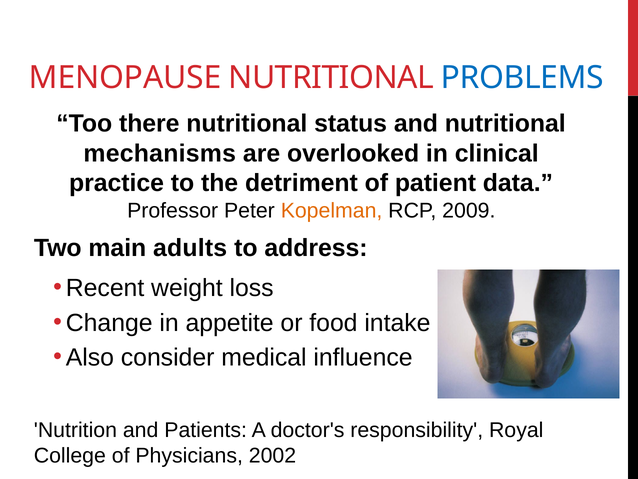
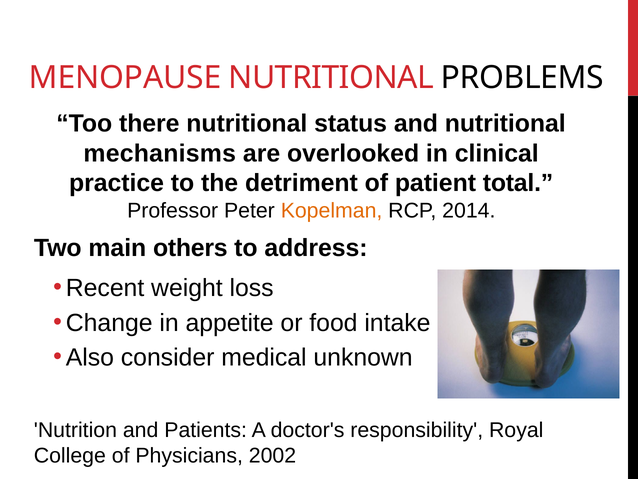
PROBLEMS colour: blue -> black
data: data -> total
2009: 2009 -> 2014
adults: adults -> others
influence: influence -> unknown
